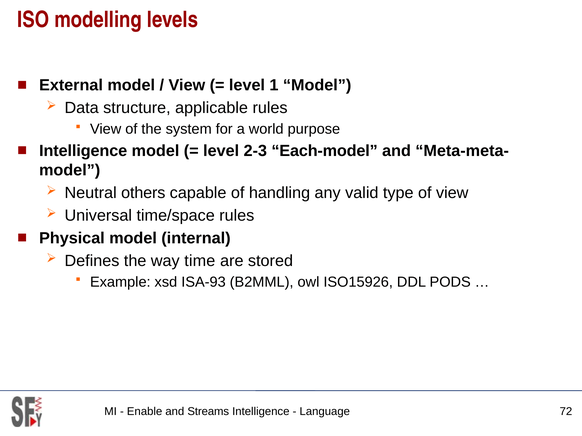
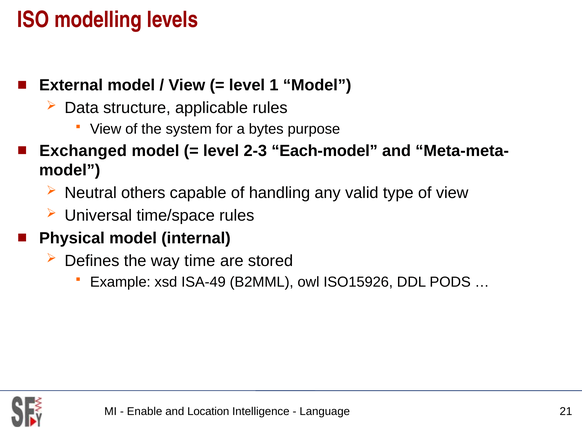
world: world -> bytes
Intelligence at (83, 151): Intelligence -> Exchanged
ISA-93: ISA-93 -> ISA-49
Streams: Streams -> Location
72: 72 -> 21
